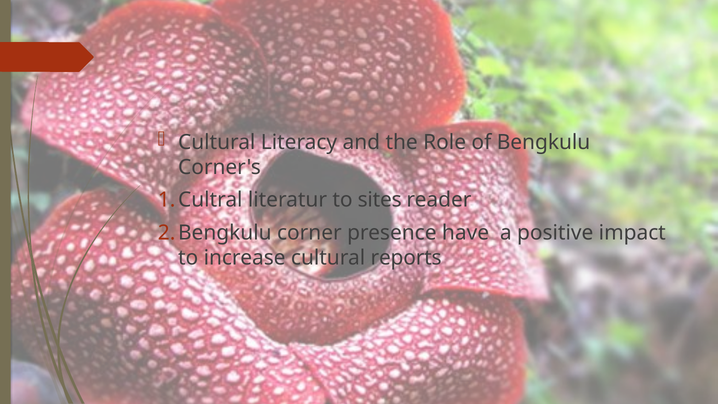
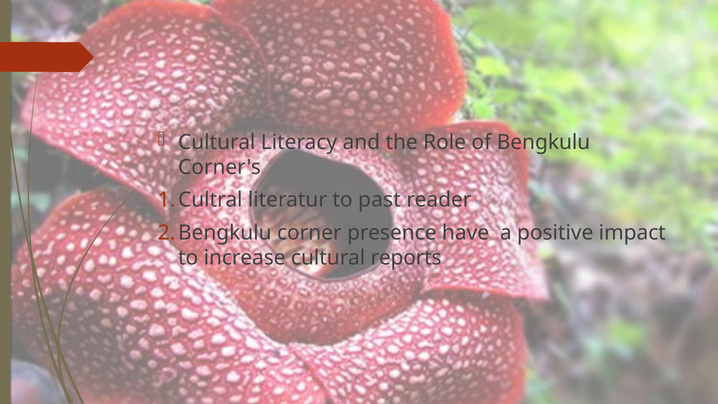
sites: sites -> past
